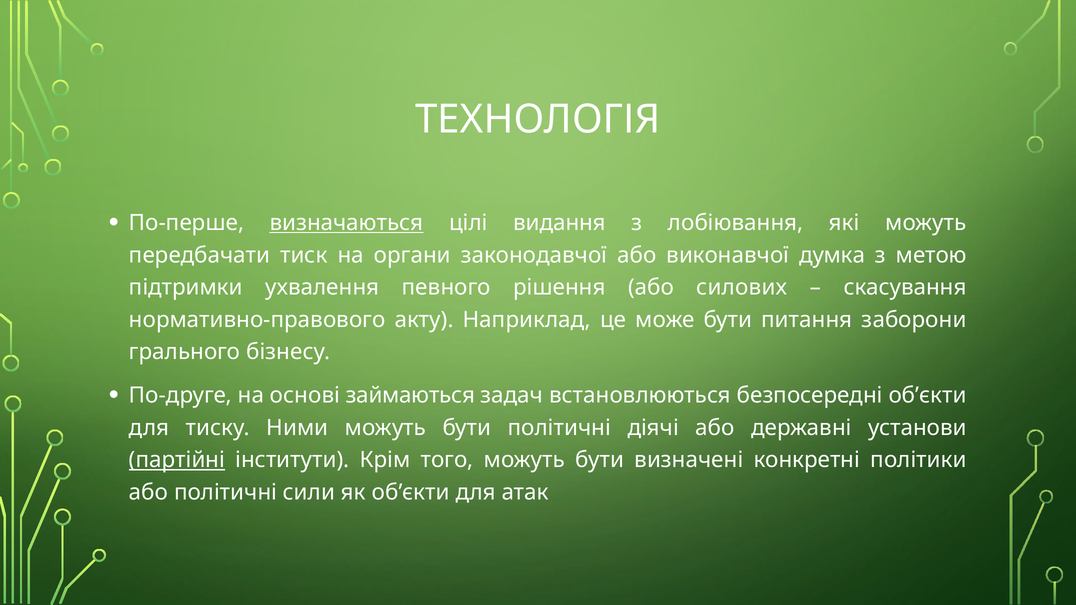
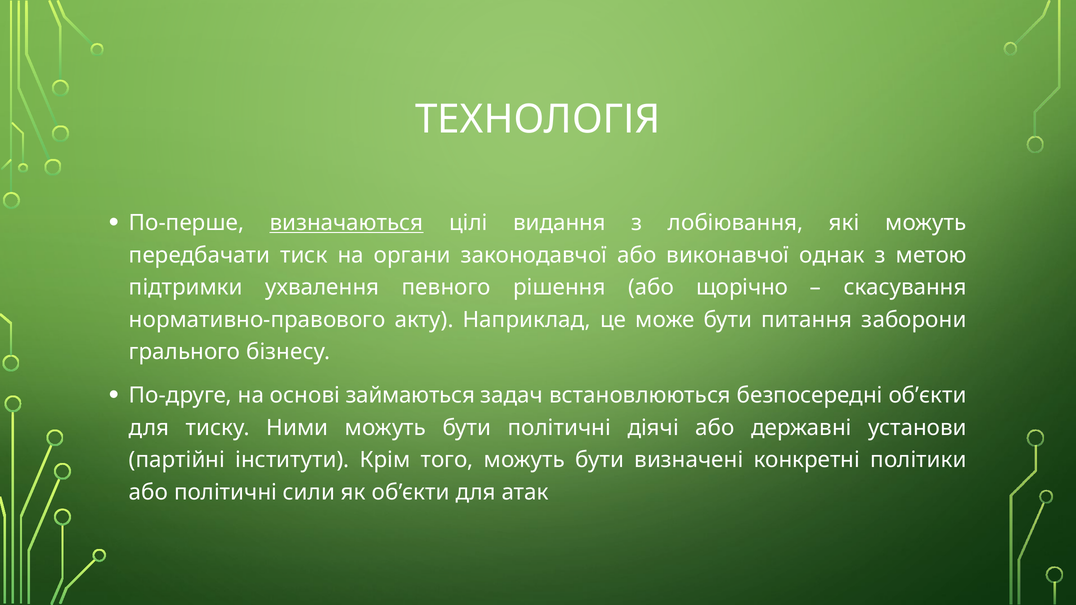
думка: думка -> однак
силових: силових -> щорічно
партійні underline: present -> none
